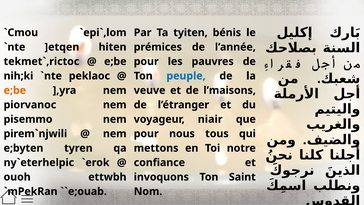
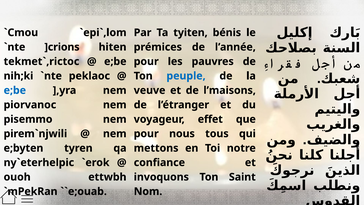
]etqen: ]etqen -> ]crions
e;be at (15, 90) colour: orange -> blue
niair: niair -> effet
